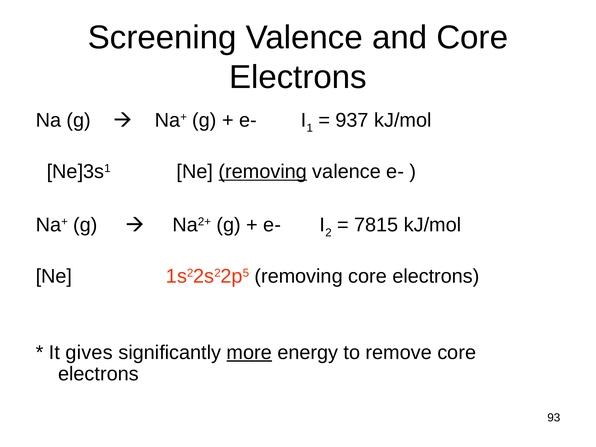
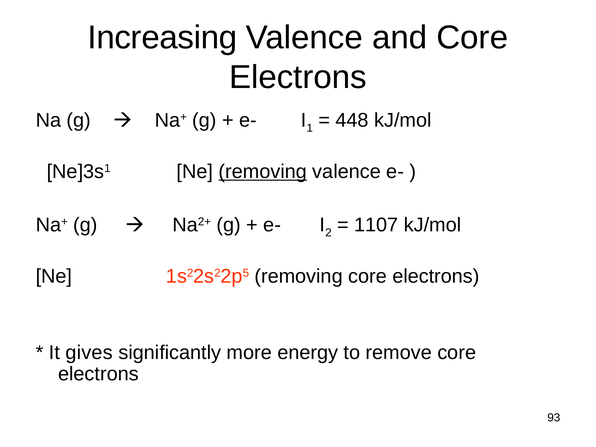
Screening: Screening -> Increasing
937: 937 -> 448
7815: 7815 -> 1107
more underline: present -> none
